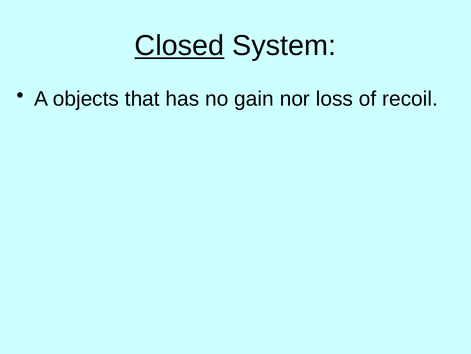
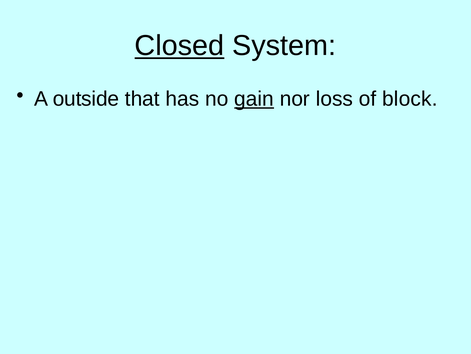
objects: objects -> outside
gain underline: none -> present
recoil: recoil -> block
